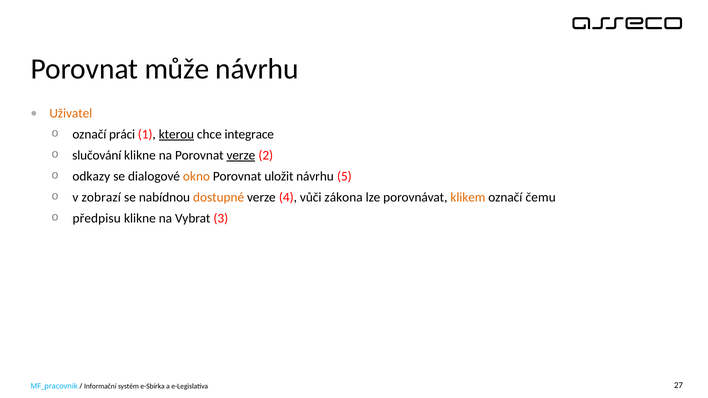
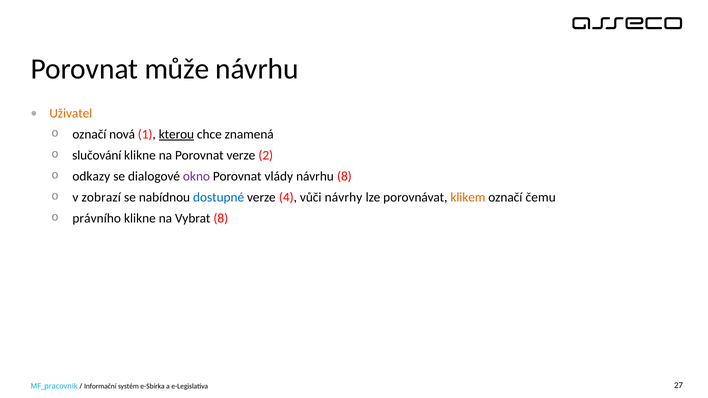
práci: práci -> nová
integrace: integrace -> znamená
verze at (241, 155) underline: present -> none
okno colour: orange -> purple
uložit: uložit -> vlády
návrhu 5: 5 -> 8
dostupné colour: orange -> blue
zákona: zákona -> návrhy
předpisu: předpisu -> právního
Vybrat 3: 3 -> 8
